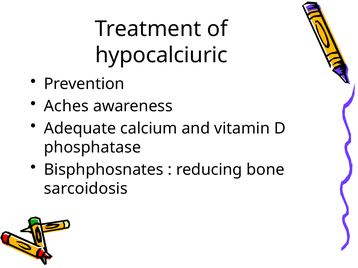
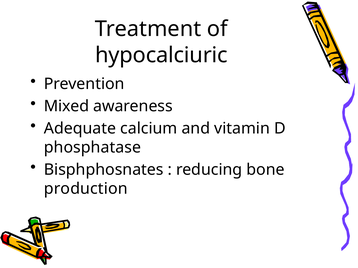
Aches: Aches -> Mixed
sarcoidosis: sarcoidosis -> production
